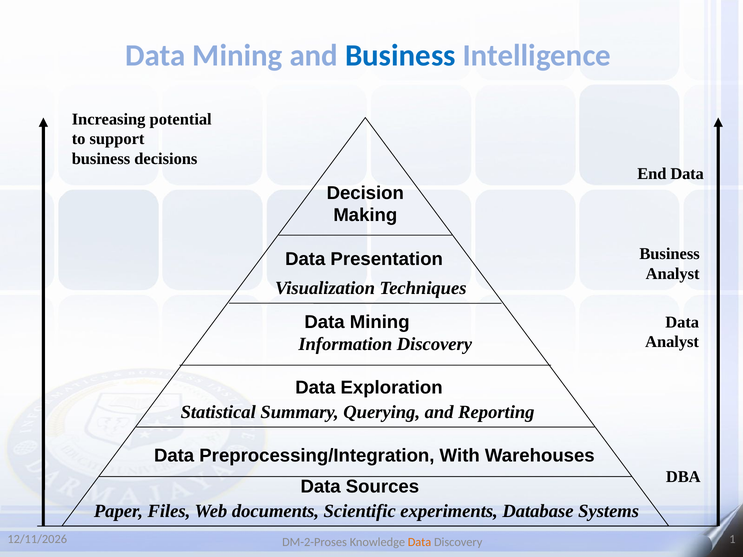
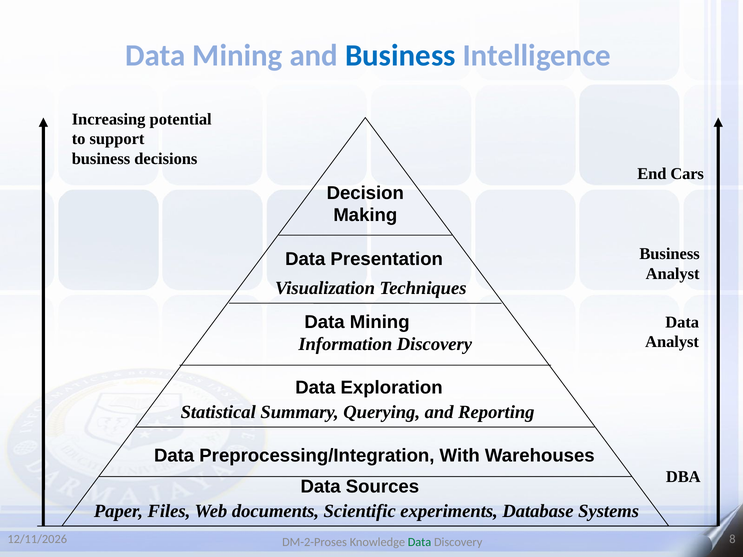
End Data: Data -> Cars
Data at (420, 543) colour: orange -> green
1: 1 -> 8
